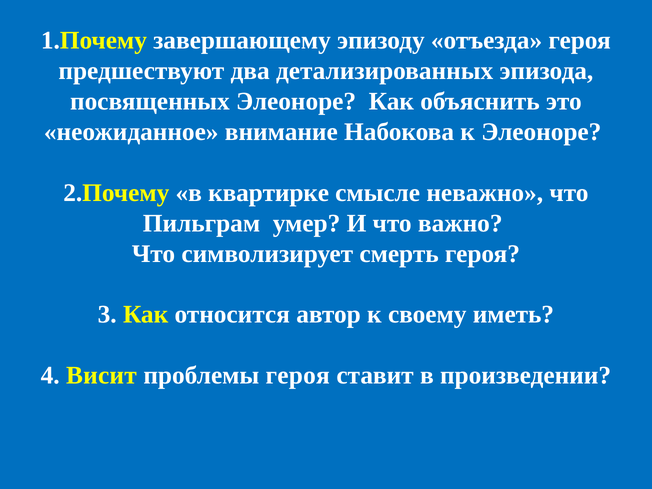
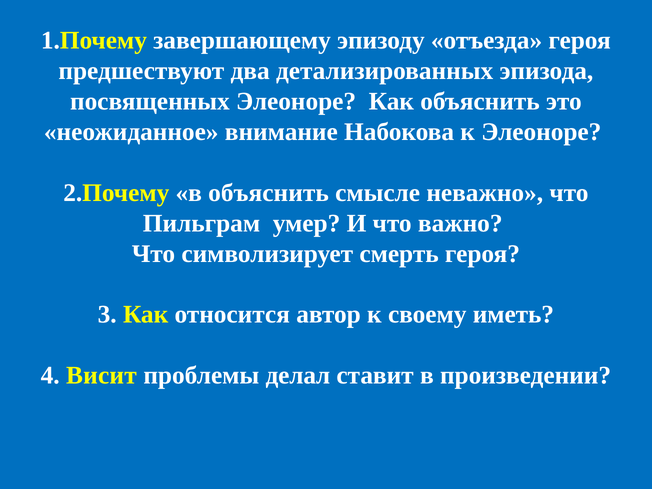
в квартирке: квартирке -> объяснить
проблемы героя: героя -> делал
